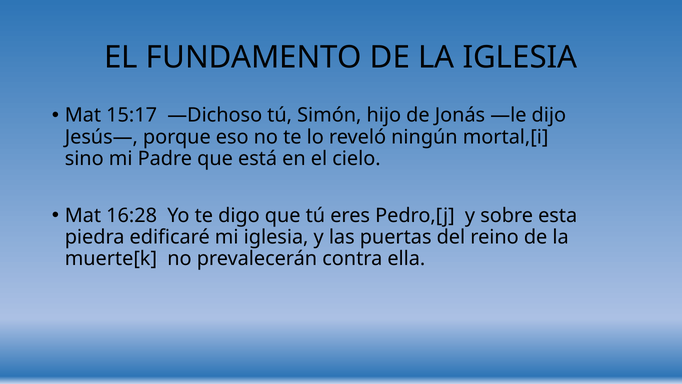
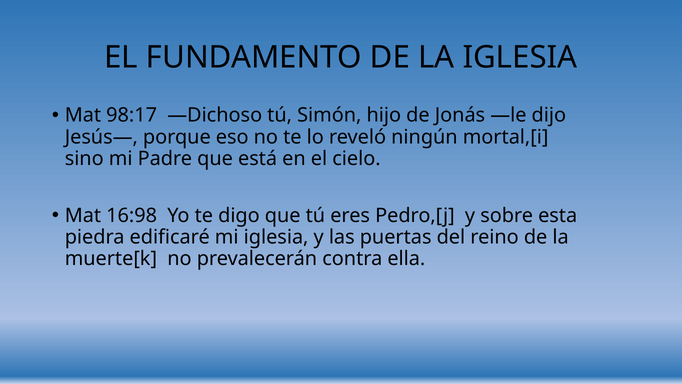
15:17: 15:17 -> 98:17
16:28: 16:28 -> 16:98
